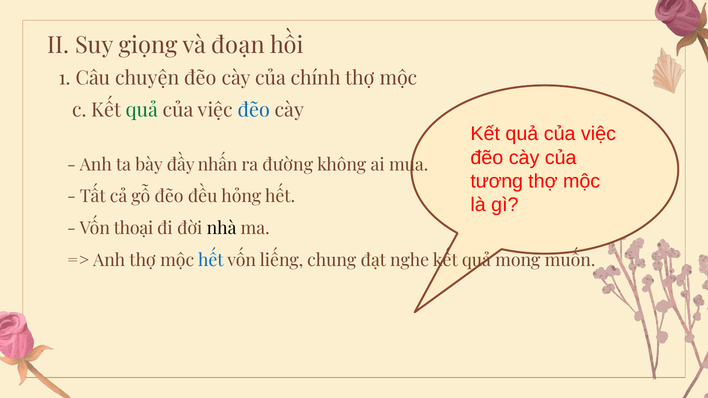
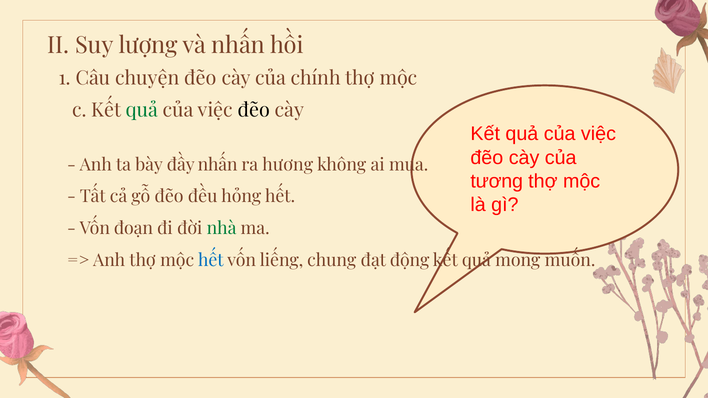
giọng: giọng -> lượng
và đoạn: đoạn -> nhấn
đẽo at (254, 110) colour: blue -> black
đường: đường -> hương
thoại: thoại -> đoạn
nhà colour: black -> green
nghe: nghe -> động
